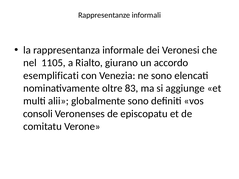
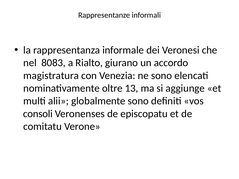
1105: 1105 -> 8083
esemplificati: esemplificati -> magistratura
83: 83 -> 13
